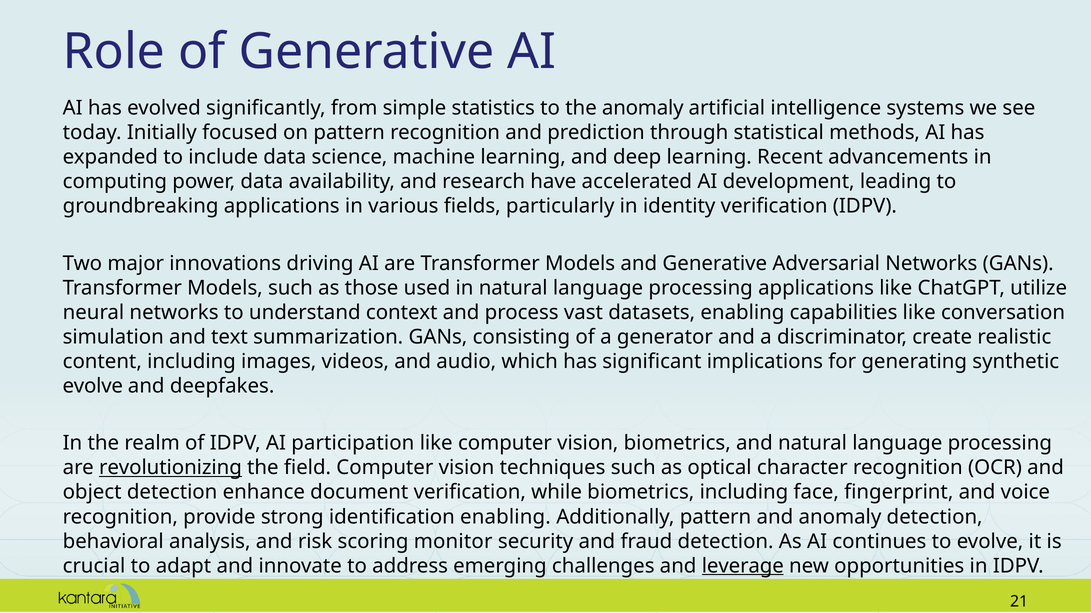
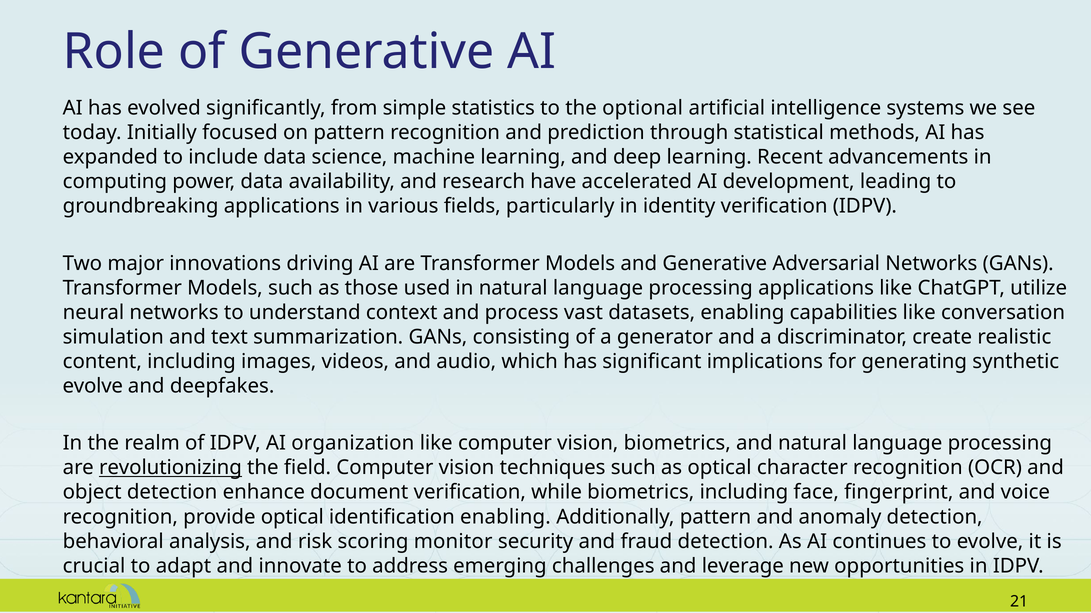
the anomaly: anomaly -> optional
participation: participation -> organization
provide strong: strong -> optical
leverage underline: present -> none
